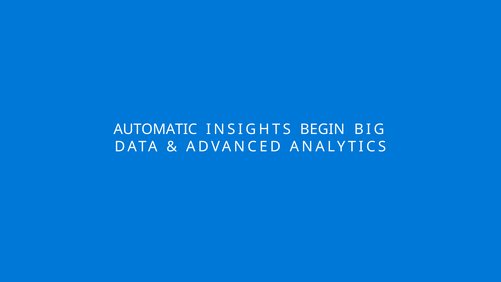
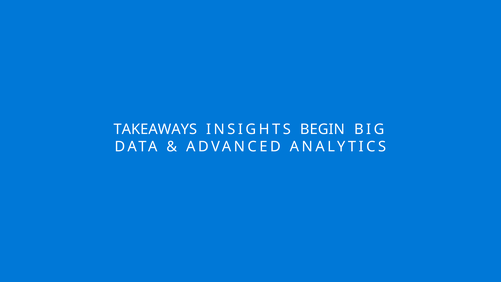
AUTOMATIC: AUTOMATIC -> TAKEAWAYS
